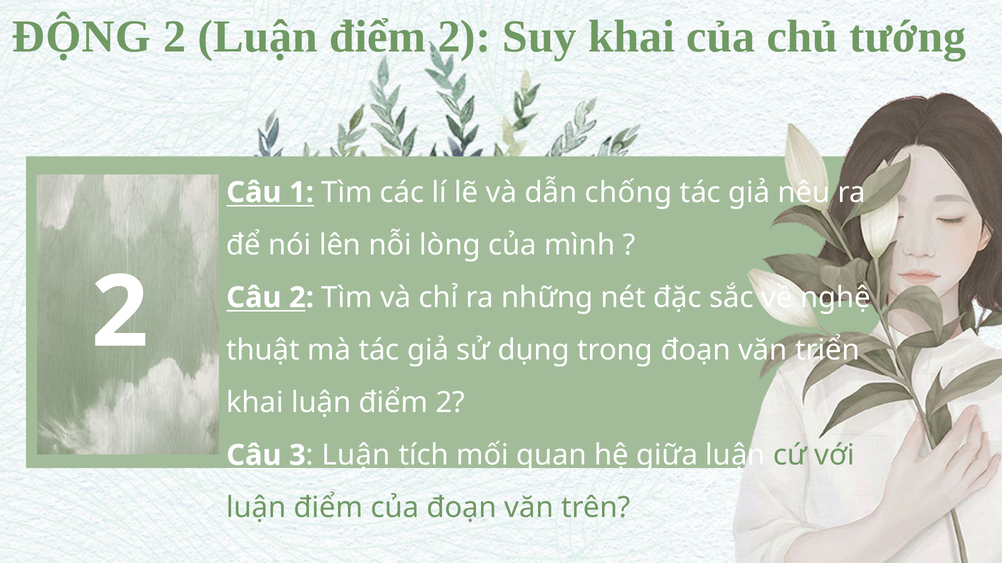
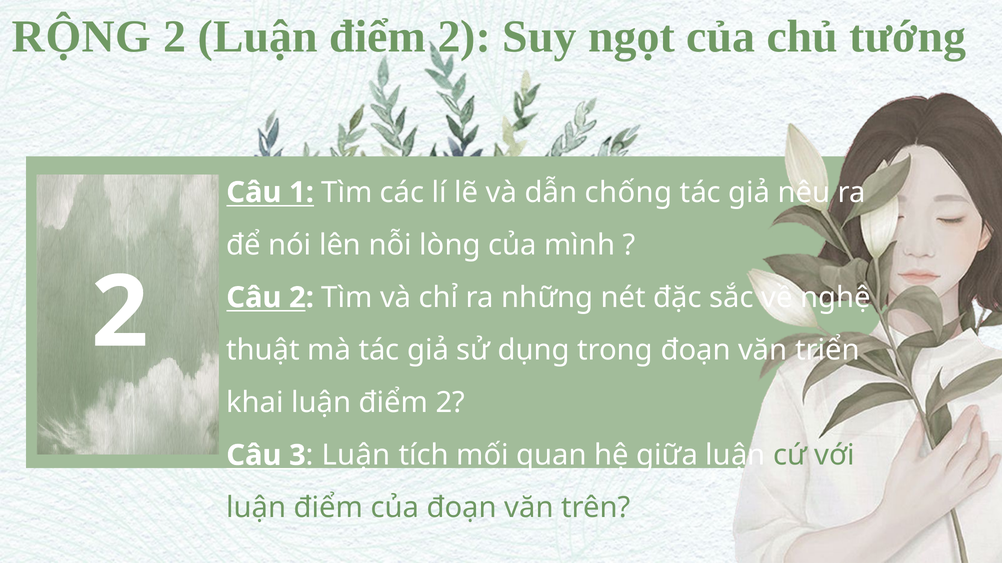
ĐỘNG: ĐỘNG -> RỘNG
Suy khai: khai -> ngọt
